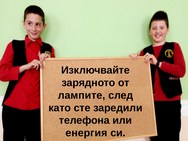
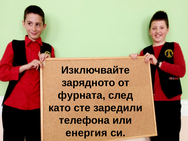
лампите: лампите -> фурната
